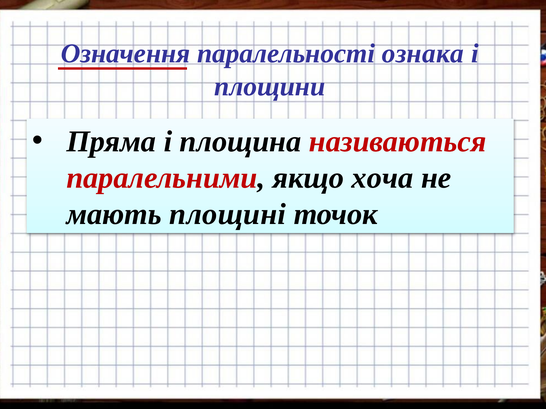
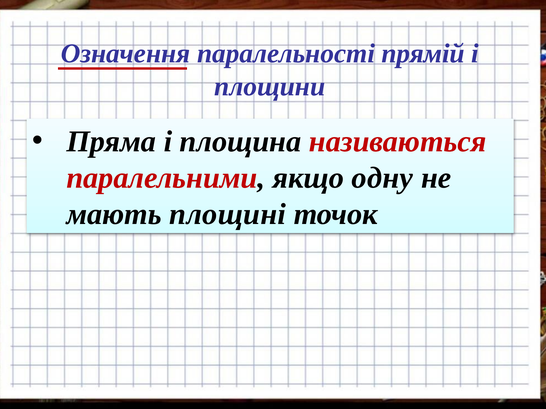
ознака: ознака -> прямій
хоча: хоча -> одну
